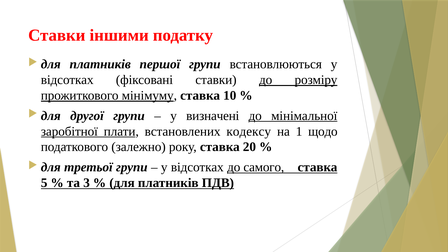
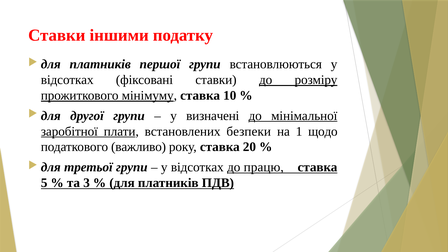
кодексу: кодексу -> безпеки
залежно: залежно -> важливо
самого: самого -> працю
